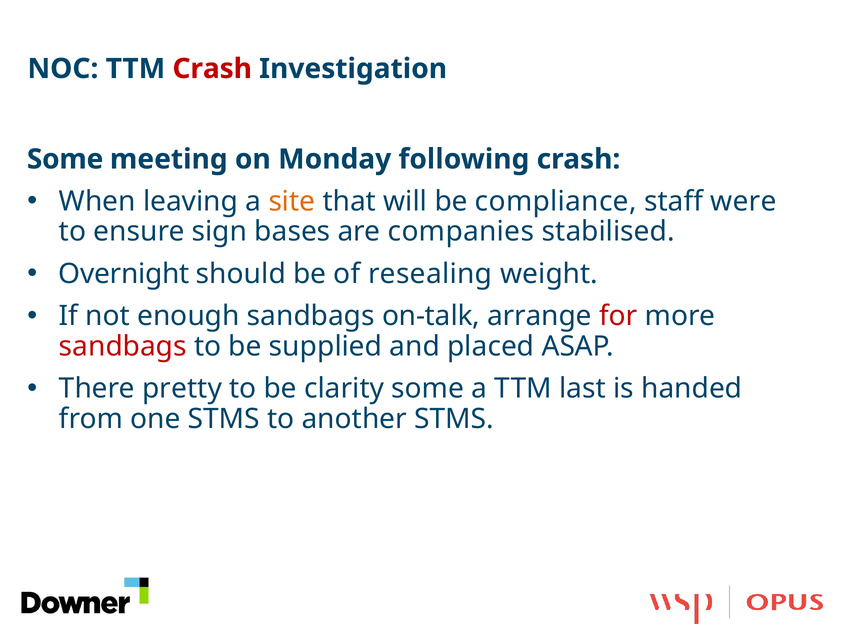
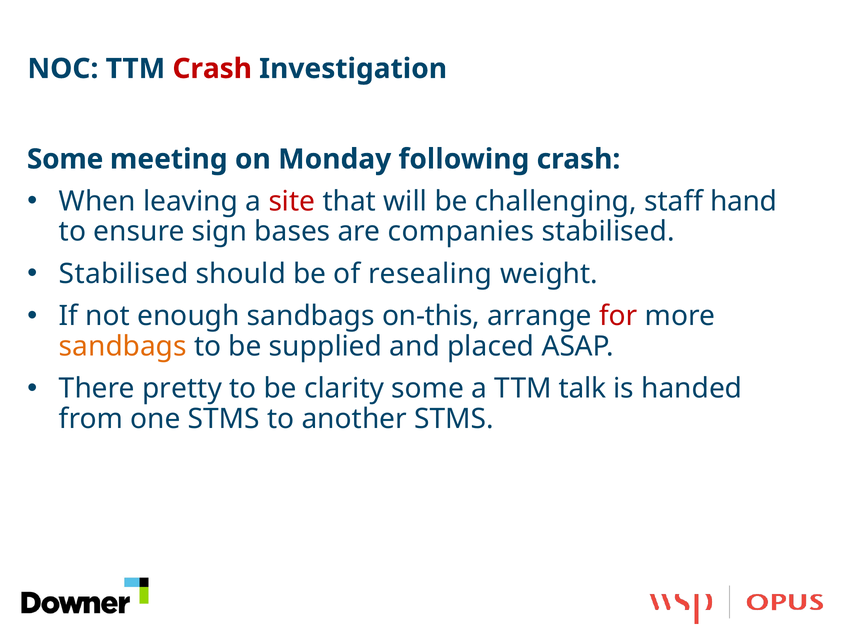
site colour: orange -> red
compliance: compliance -> challenging
were: were -> hand
Overnight at (124, 274): Overnight -> Stabilised
on-talk: on-talk -> on-this
sandbags at (123, 346) colour: red -> orange
last: last -> talk
